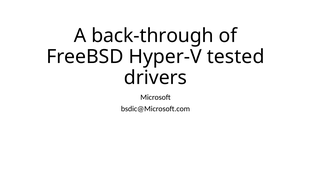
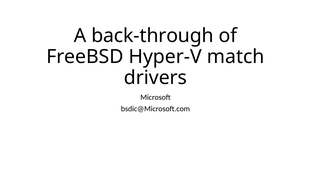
tested: tested -> match
